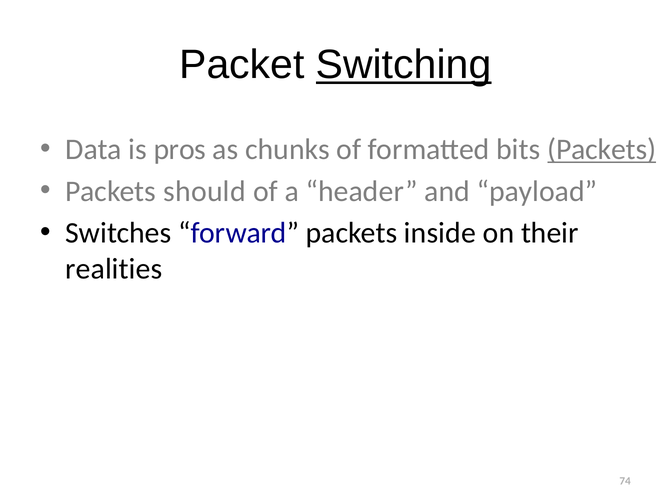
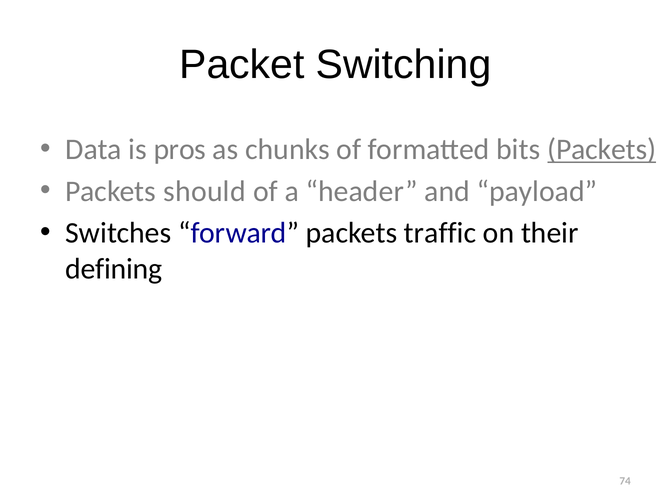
Switching underline: present -> none
inside: inside -> traffic
realities: realities -> defining
